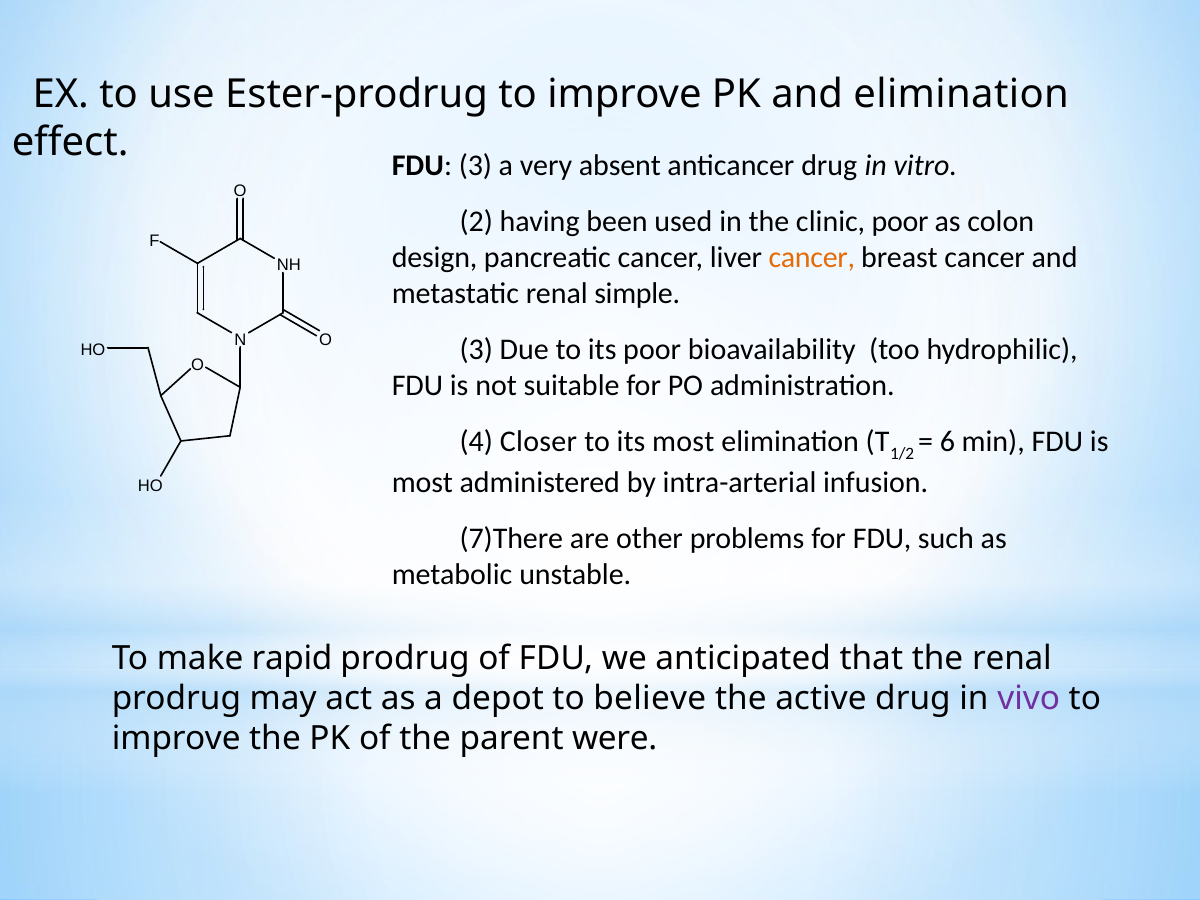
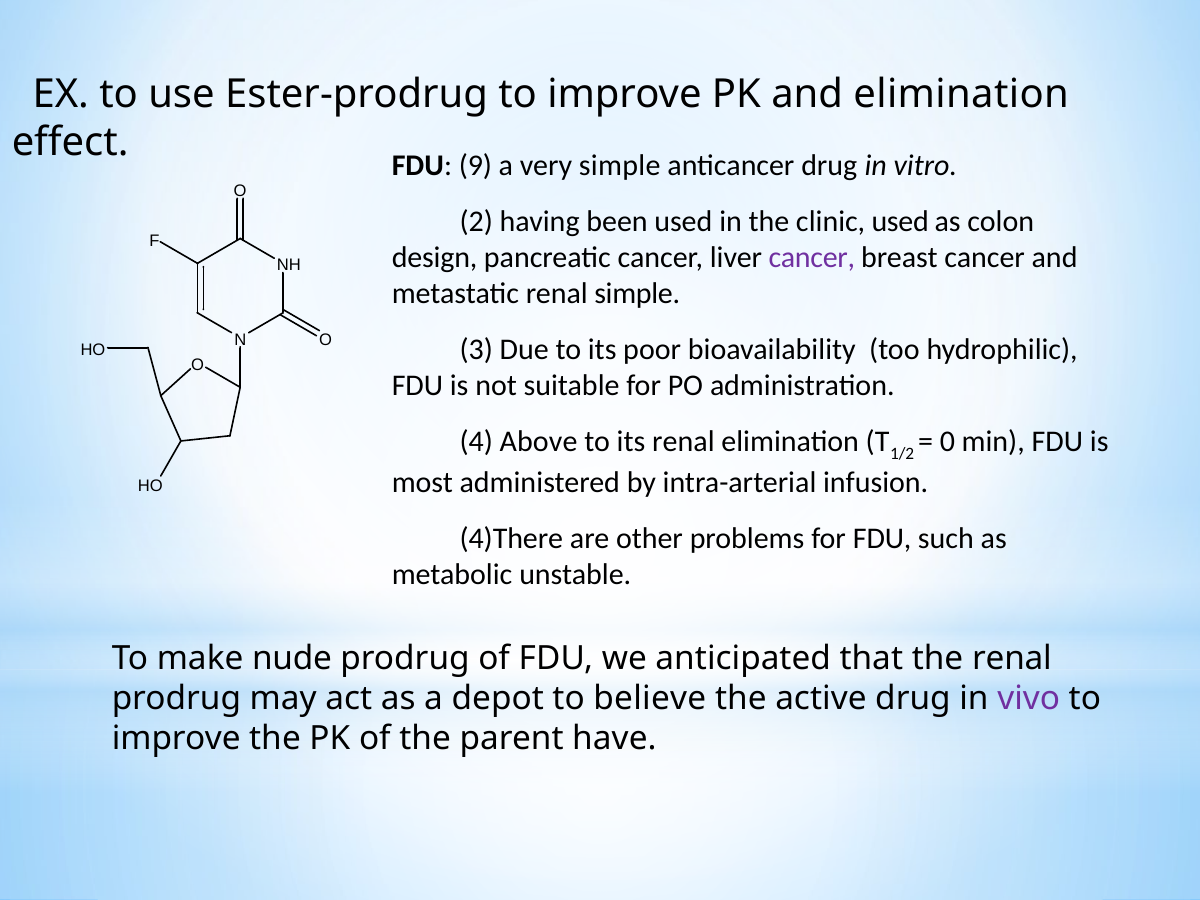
FDU 3: 3 -> 9
very absent: absent -> simple
clinic poor: poor -> used
cancer at (812, 258) colour: orange -> purple
Closer: Closer -> Above
its most: most -> renal
6: 6 -> 0
7)There: 7)There -> 4)There
rapid: rapid -> nude
were: were -> have
